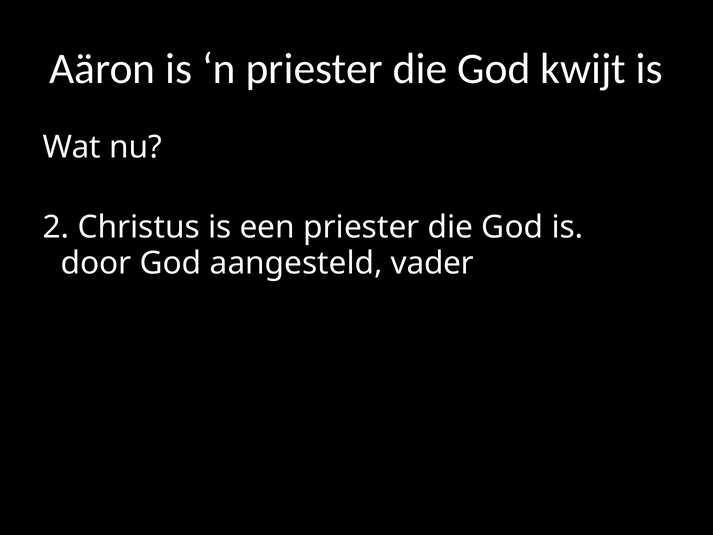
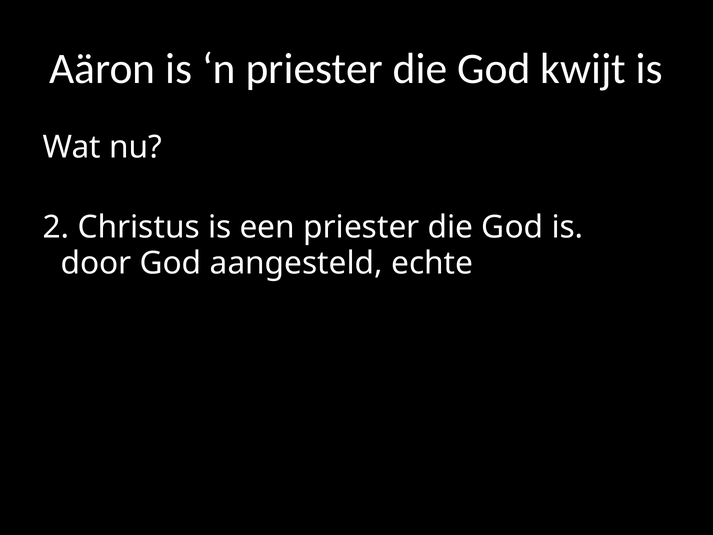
vader: vader -> echte
